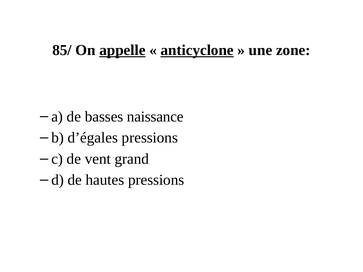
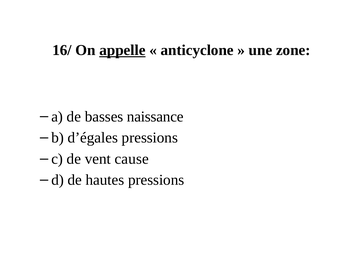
85/: 85/ -> 16/
anticyclone underline: present -> none
grand: grand -> cause
